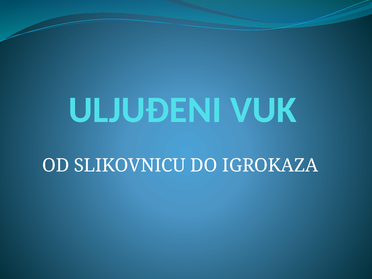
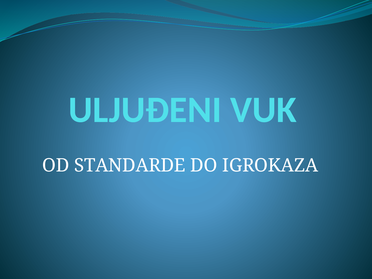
SLIKOVNICU: SLIKOVNICU -> STANDARDE
